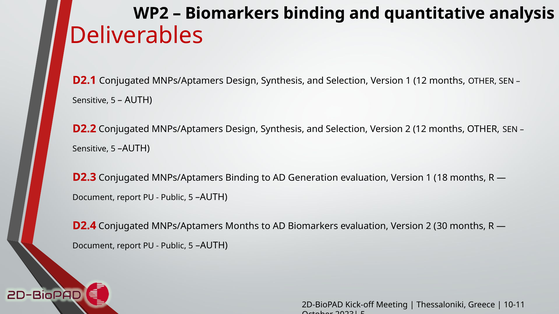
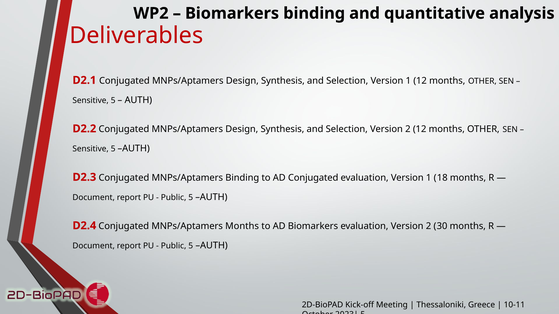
AD Generation: Generation -> Conjugated
